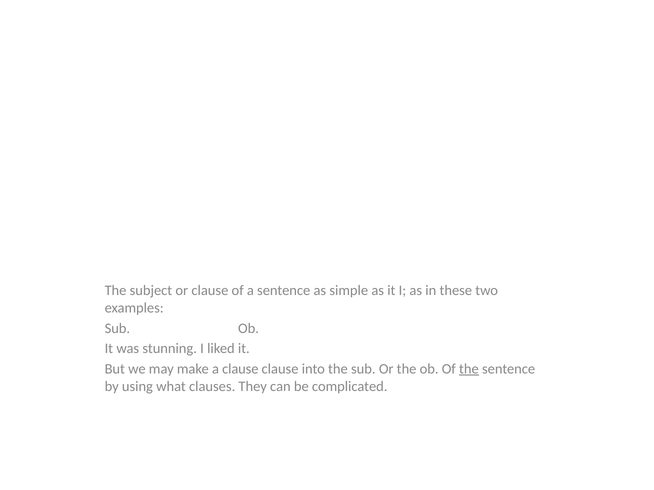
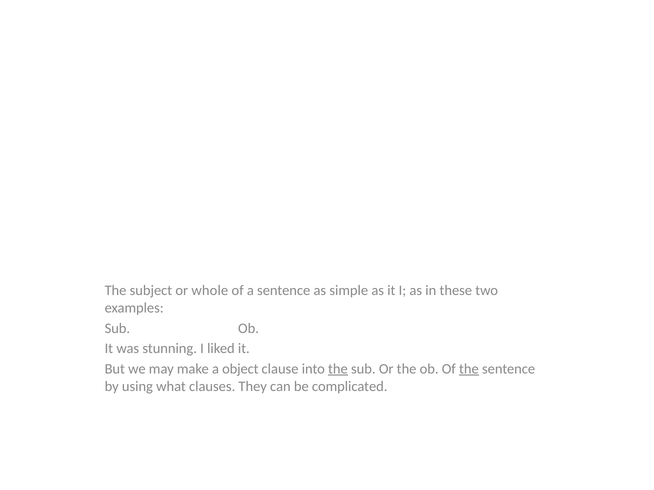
or clause: clause -> whole
a clause: clause -> object
the at (338, 369) underline: none -> present
